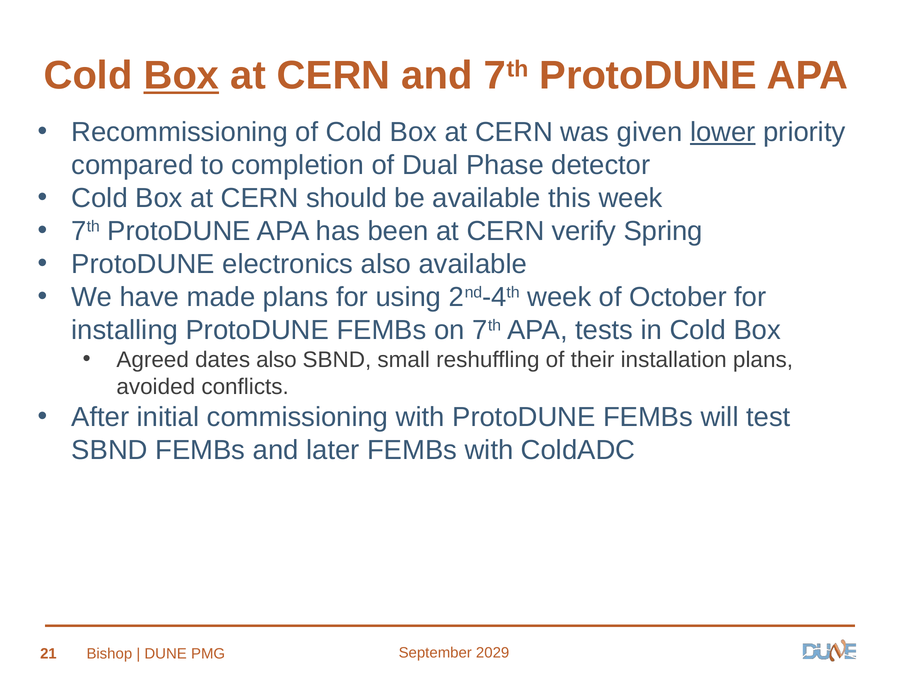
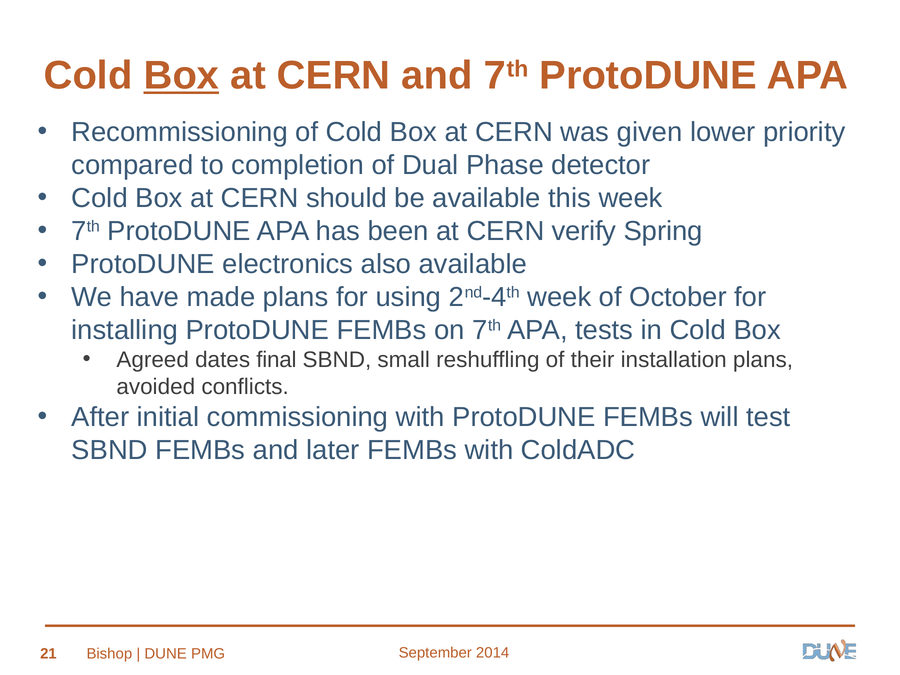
lower underline: present -> none
dates also: also -> final
2029: 2029 -> 2014
